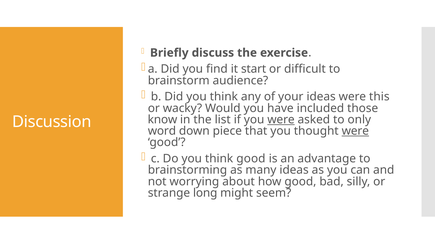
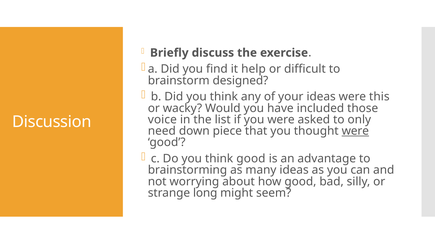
start: start -> help
audience: audience -> designed
know: know -> voice
were at (281, 120) underline: present -> none
word: word -> need
